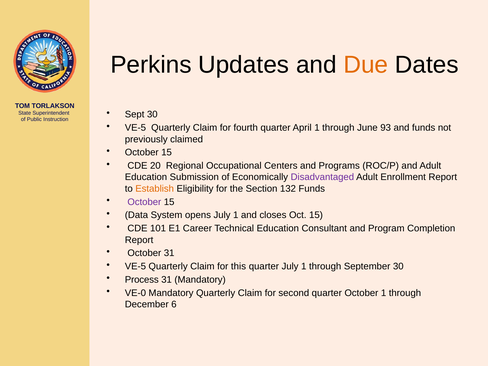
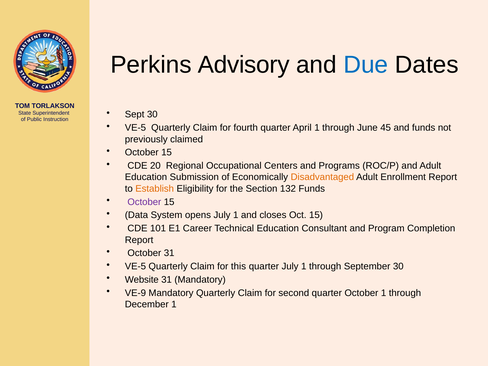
Updates: Updates -> Advisory
Due colour: orange -> blue
93: 93 -> 45
Disadvantaged colour: purple -> orange
Process: Process -> Website
VE-0: VE-0 -> VE-9
December 6: 6 -> 1
